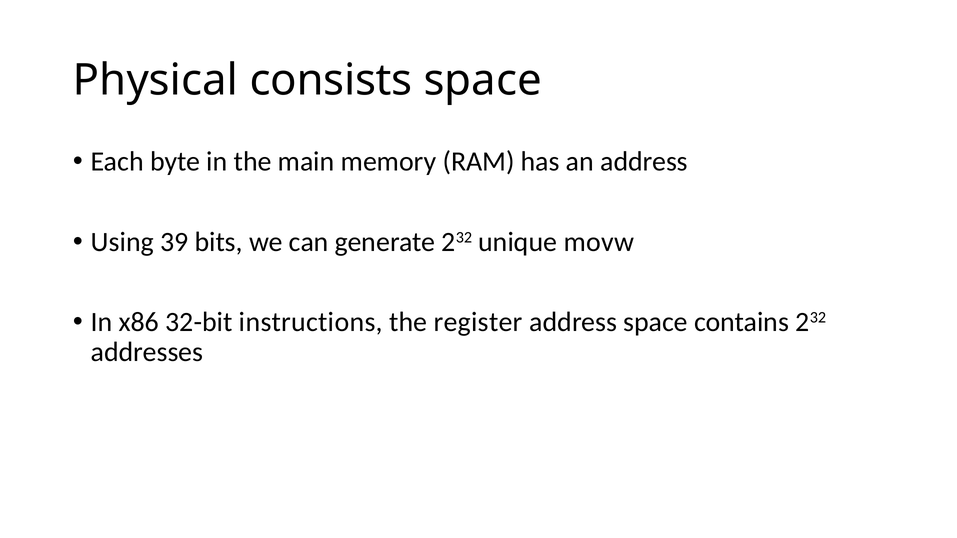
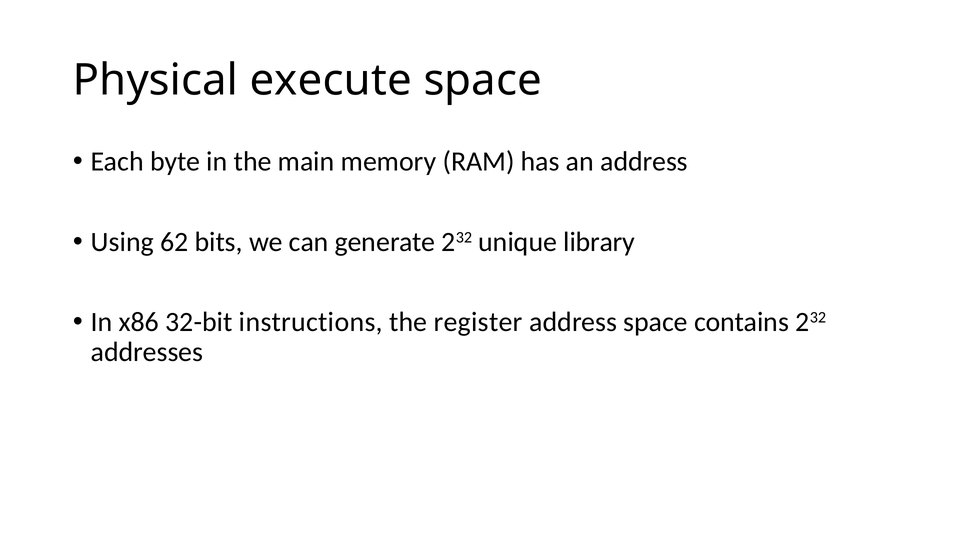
consists: consists -> execute
39: 39 -> 62
movw: movw -> library
